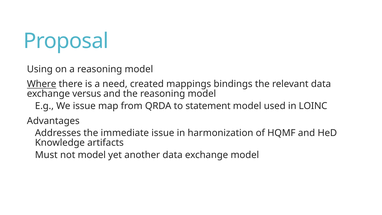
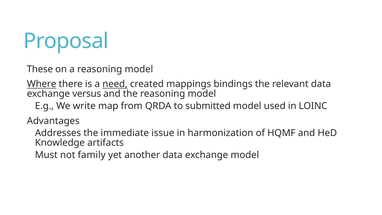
Using: Using -> These
need underline: none -> present
We issue: issue -> write
statement: statement -> submitted
not model: model -> family
